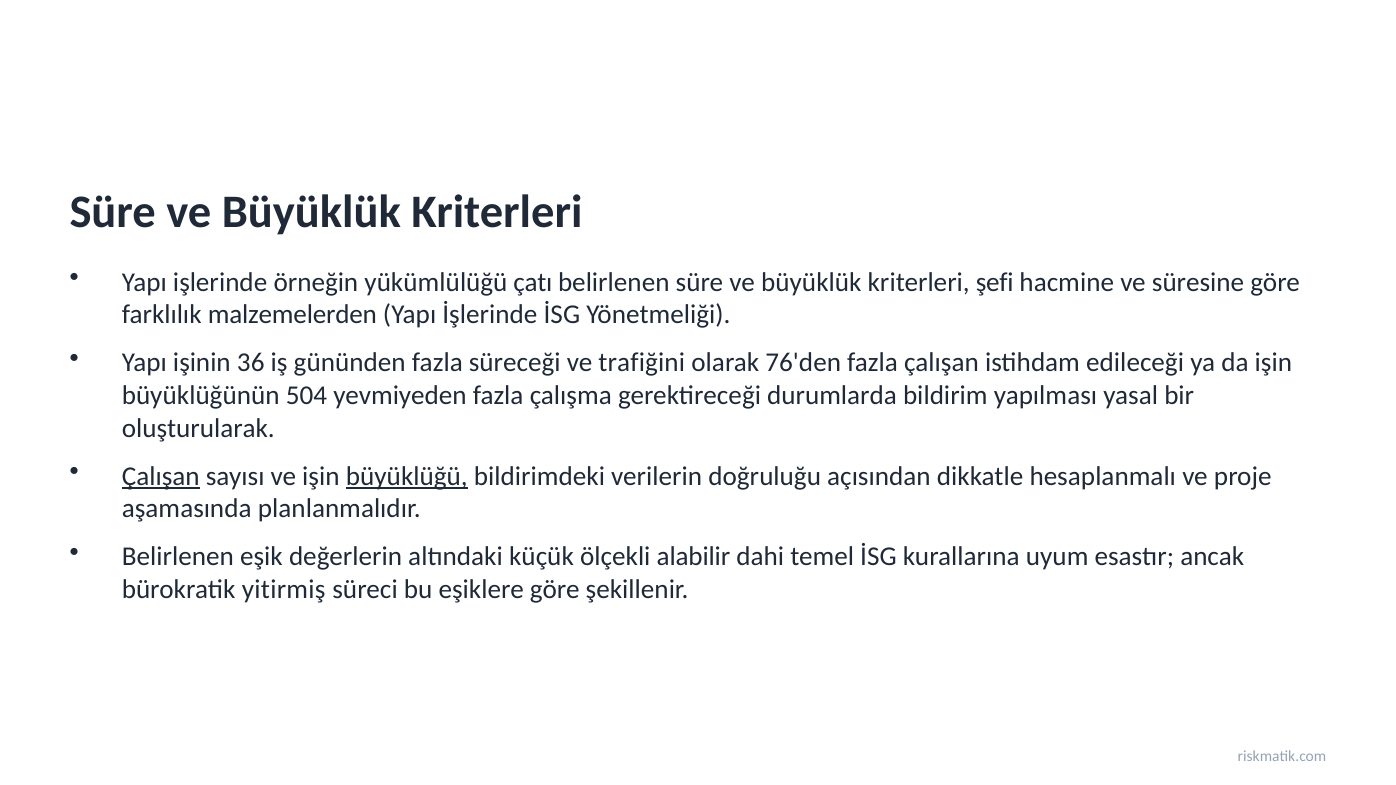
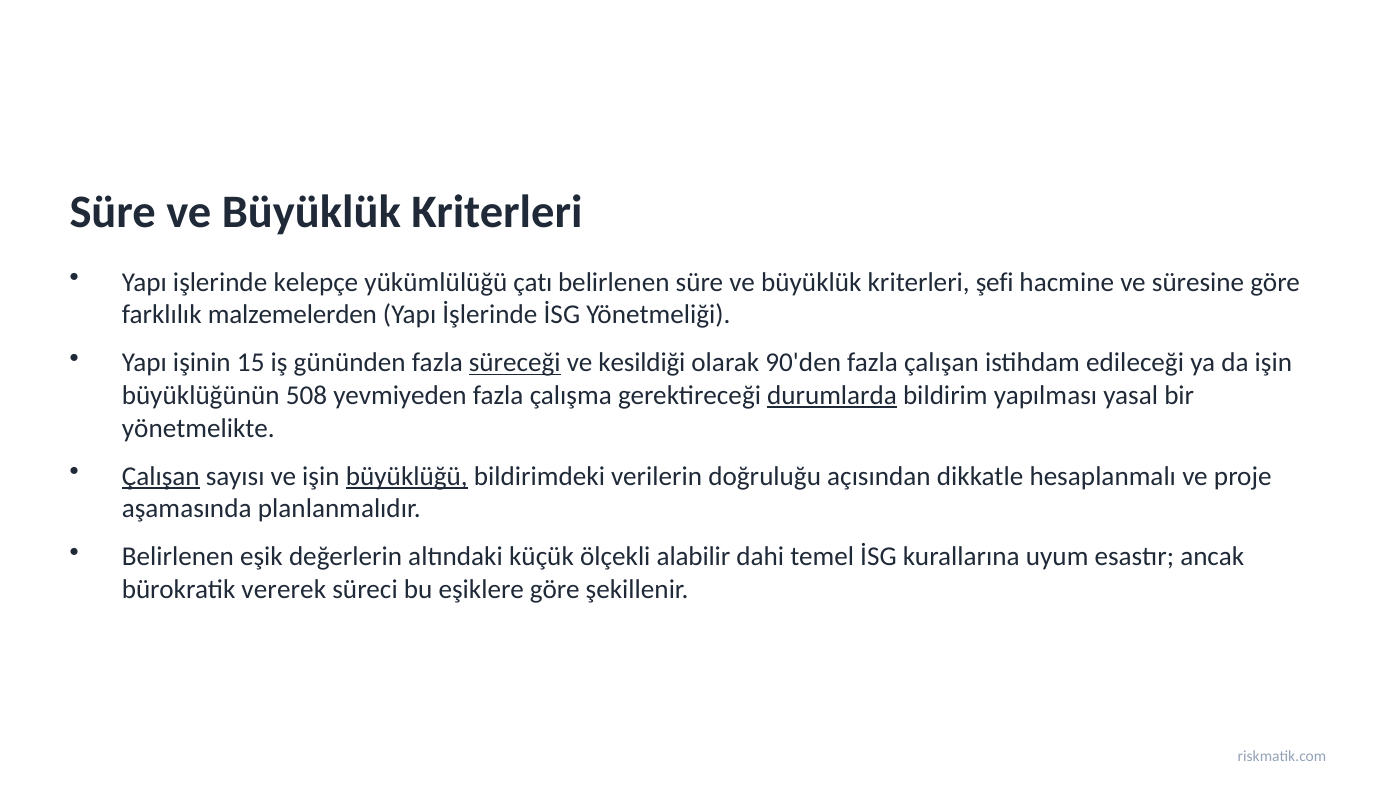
örneğin: örneğin -> kelepçe
36: 36 -> 15
süreceği underline: none -> present
trafiğini: trafiğini -> kesildiği
76'den: 76'den -> 90'den
504: 504 -> 508
durumlarda underline: none -> present
oluşturularak: oluşturularak -> yönetmelikte
yitirmiş: yitirmiş -> vererek
